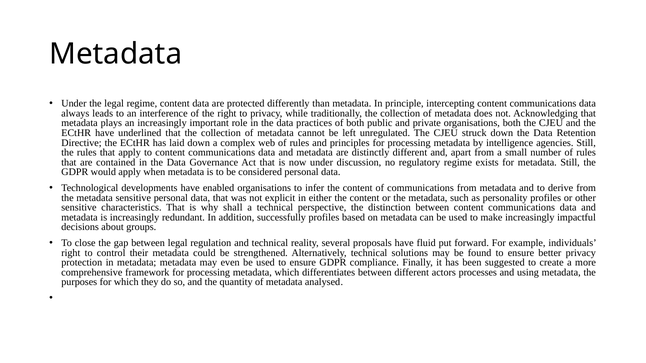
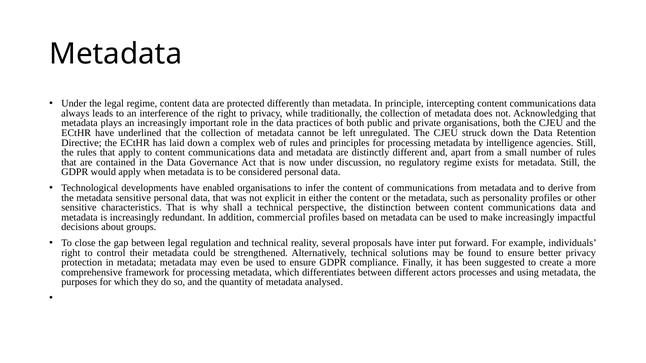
successfully: successfully -> commercial
fluid: fluid -> inter
